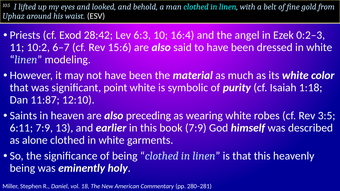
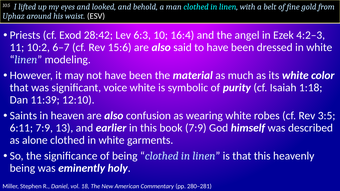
0:2–3: 0:2–3 -> 4:2–3
point: point -> voice
11:87: 11:87 -> 11:39
preceding: preceding -> confusion
